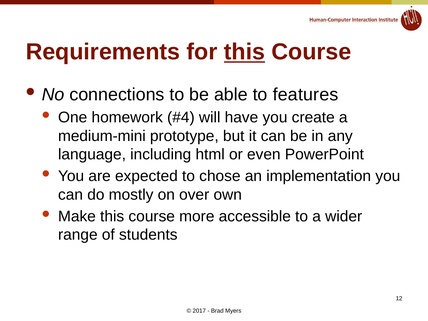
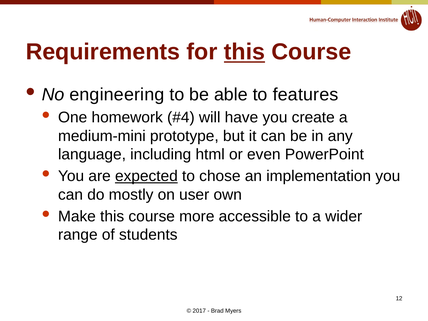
connections: connections -> engineering
expected underline: none -> present
over: over -> user
